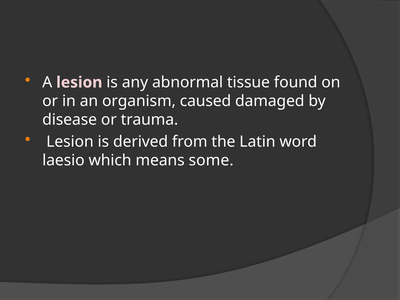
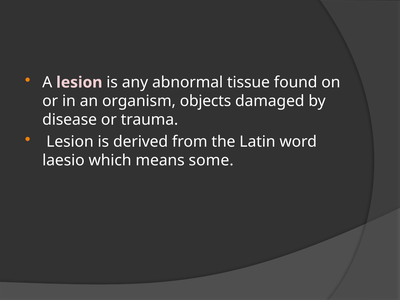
caused: caused -> objects
